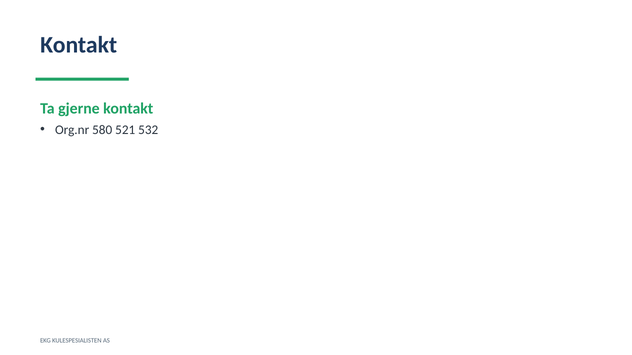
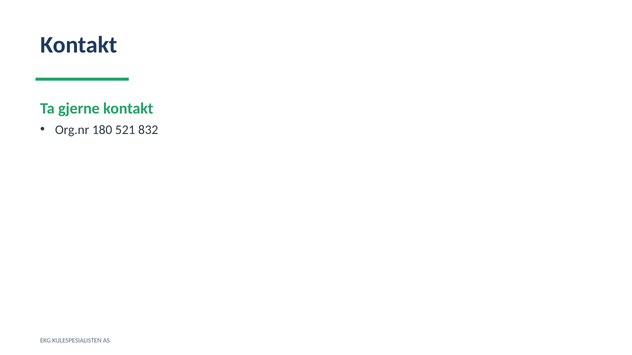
580: 580 -> 180
532: 532 -> 832
